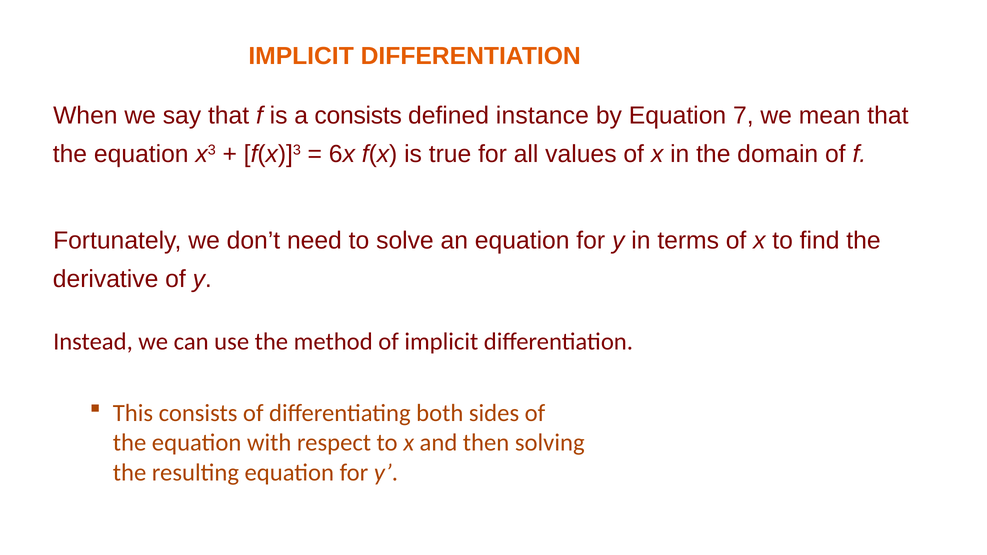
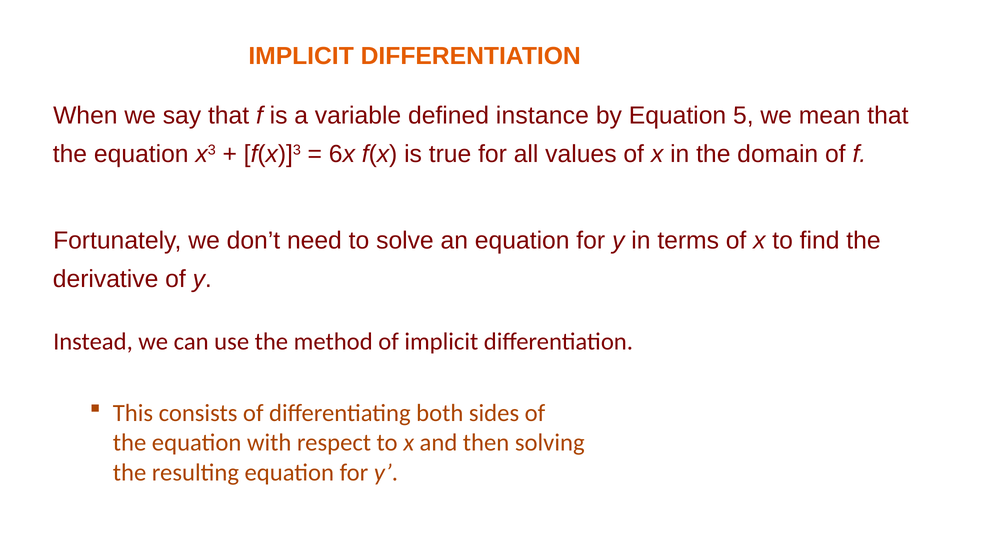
a consists: consists -> variable
7: 7 -> 5
